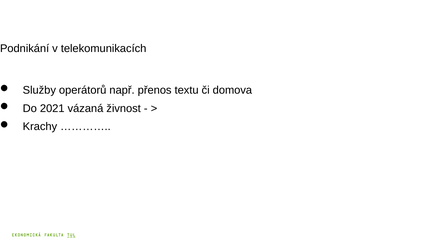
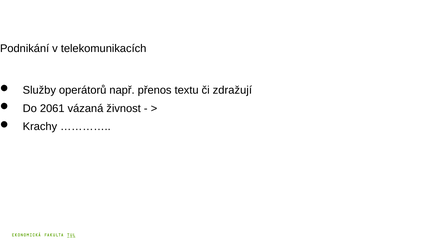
domova: domova -> zdražují
2021: 2021 -> 2061
